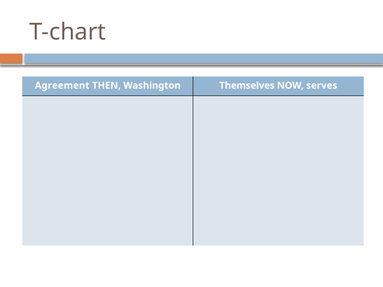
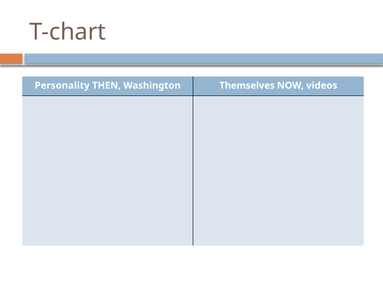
Agreement: Agreement -> Personality
serves: serves -> videos
